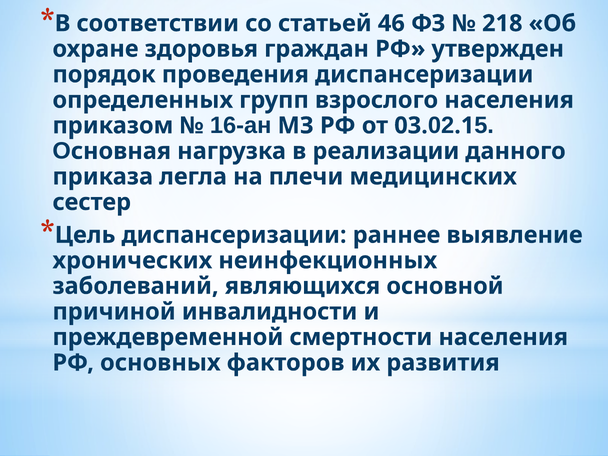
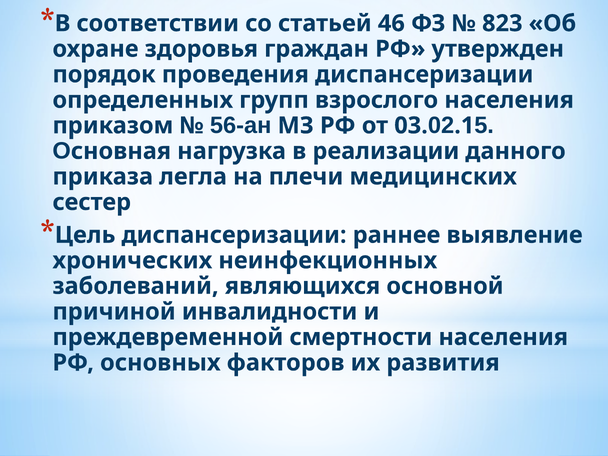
218: 218 -> 823
16-ан: 16-ан -> 56-ан
